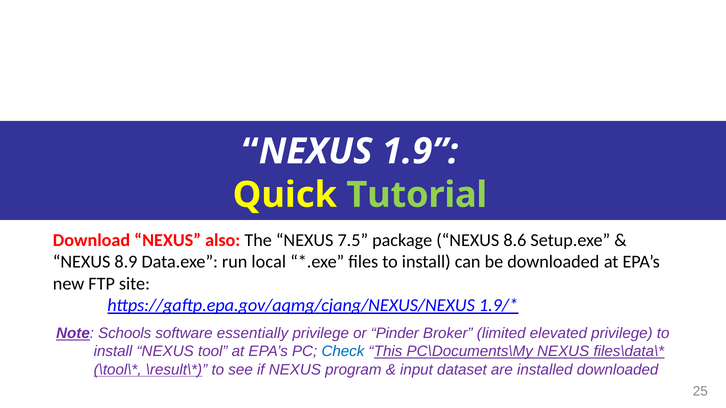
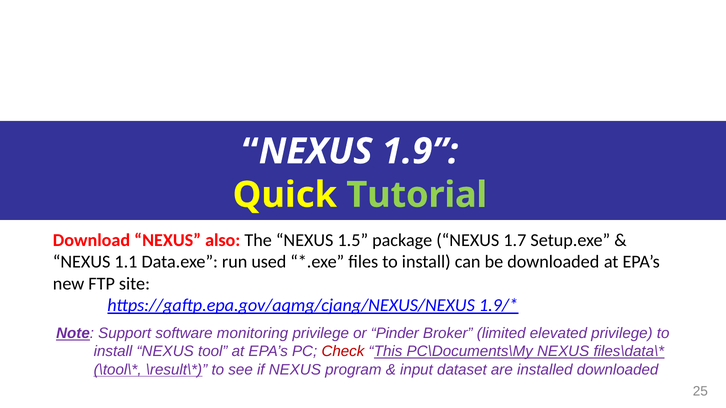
7.5: 7.5 -> 1.5
8.6: 8.6 -> 1.7
8.9: 8.9 -> 1.1
local: local -> used
Schools: Schools -> Support
essentially: essentially -> monitoring
Check colour: blue -> red
